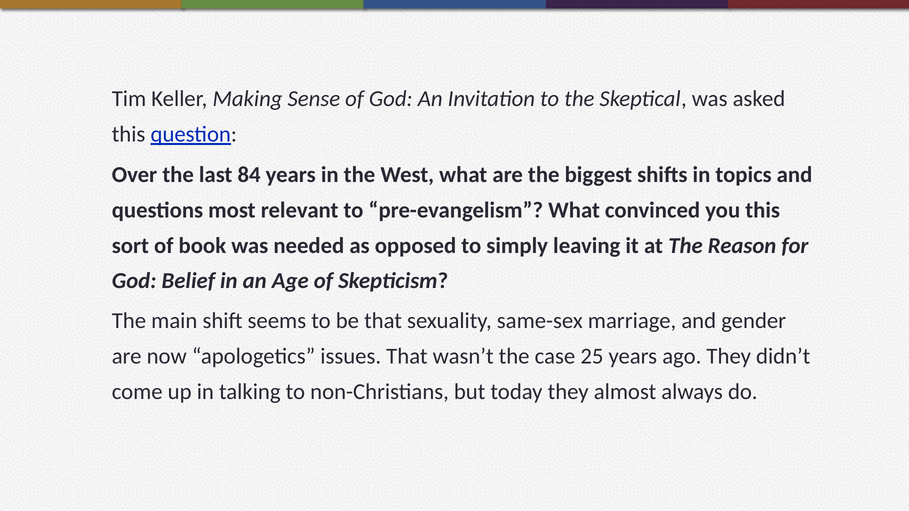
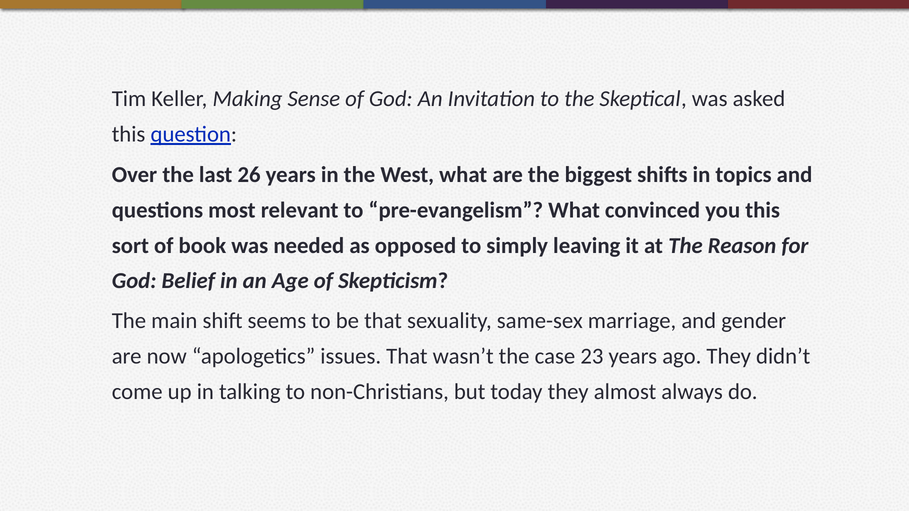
84: 84 -> 26
25: 25 -> 23
